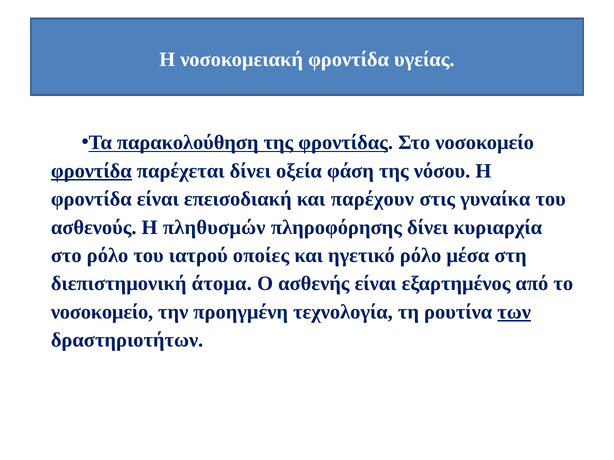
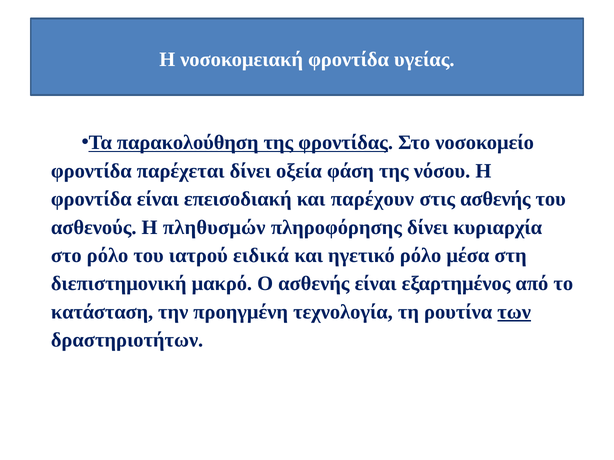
φροντίδα at (91, 171) underline: present -> none
στις γυναίκα: γυναίκα -> ασθενής
οποίες: οποίες -> ειδικά
άτομα: άτομα -> μακρό
νοσοκομείο at (102, 312): νοσοκομείο -> κατάσταση
